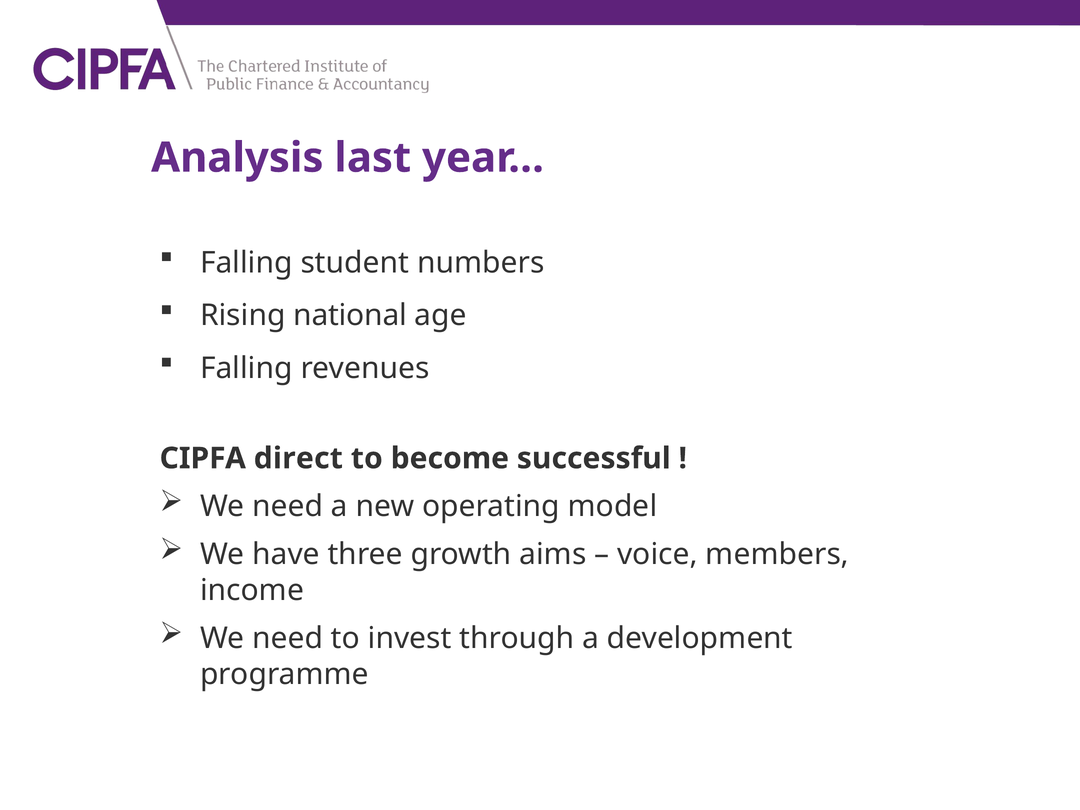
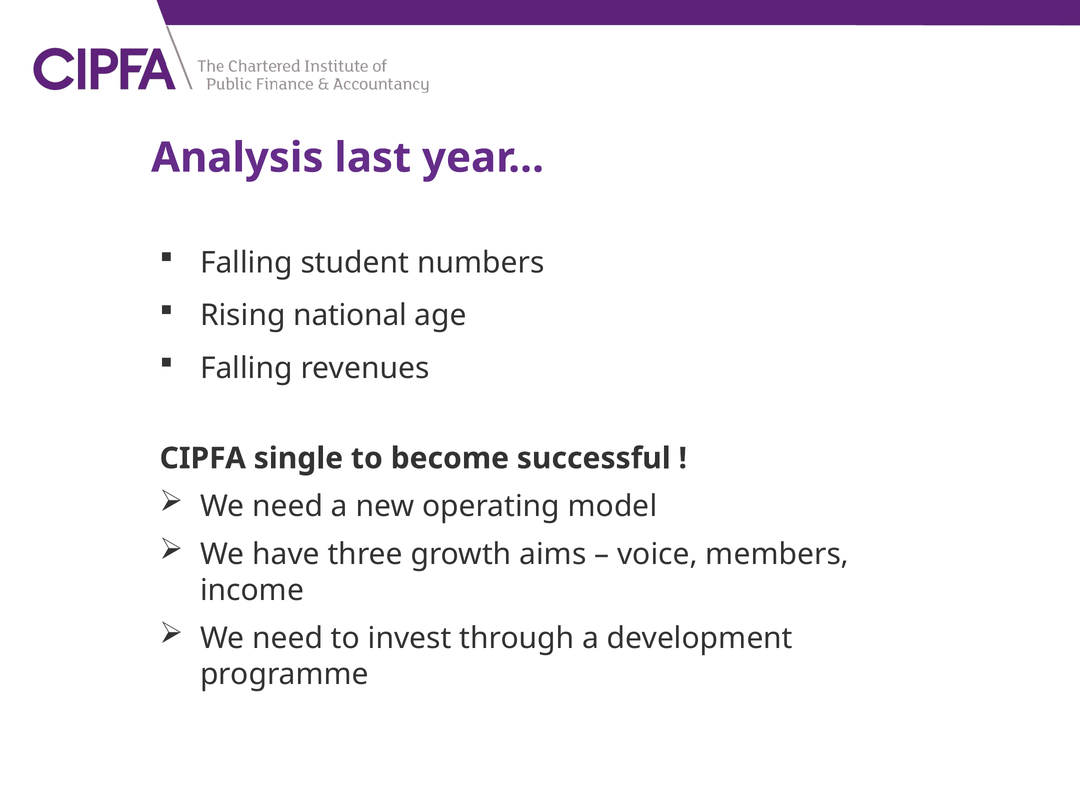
direct: direct -> single
